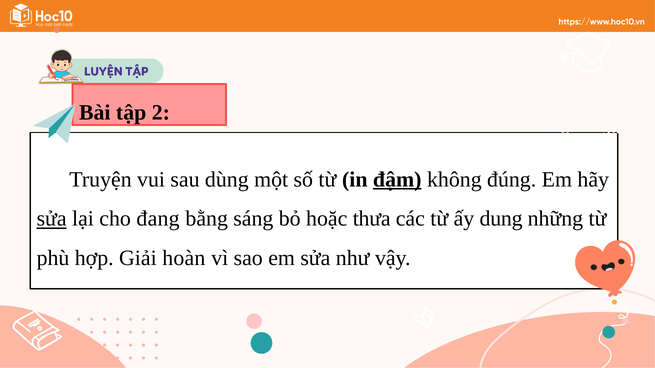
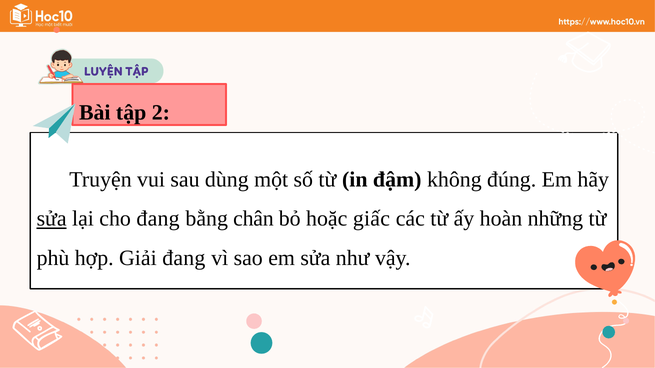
đậm underline: present -> none
sáng: sáng -> chân
thưa: thưa -> giấc
dung: dung -> hoàn
Giải hoàn: hoàn -> đang
